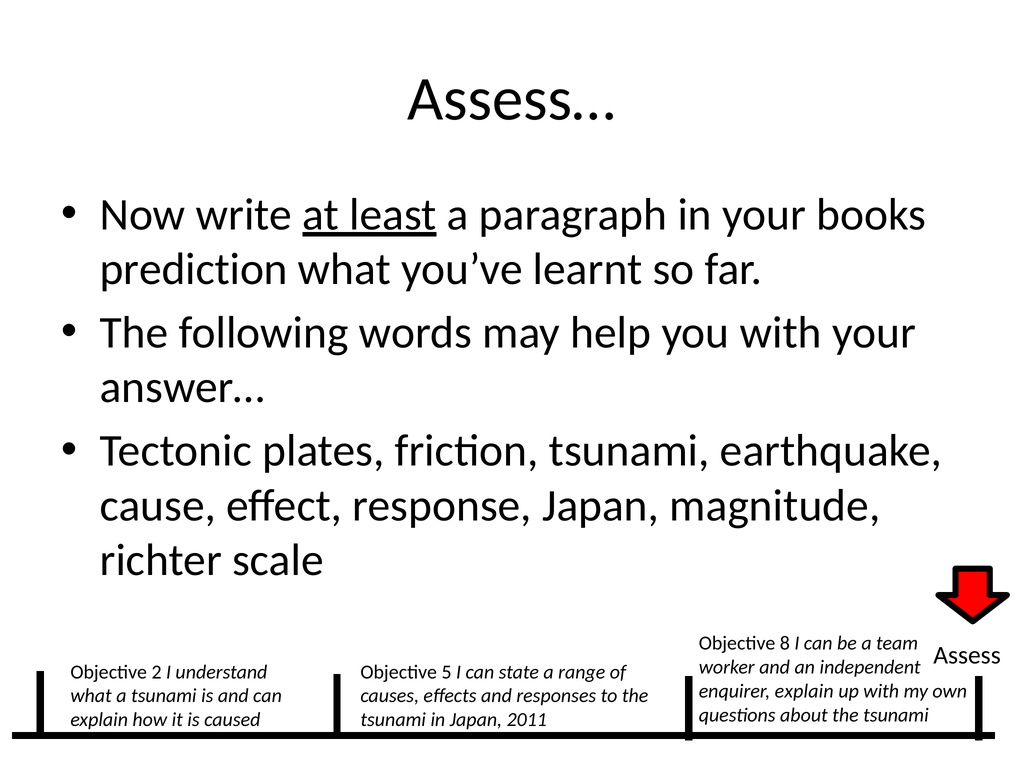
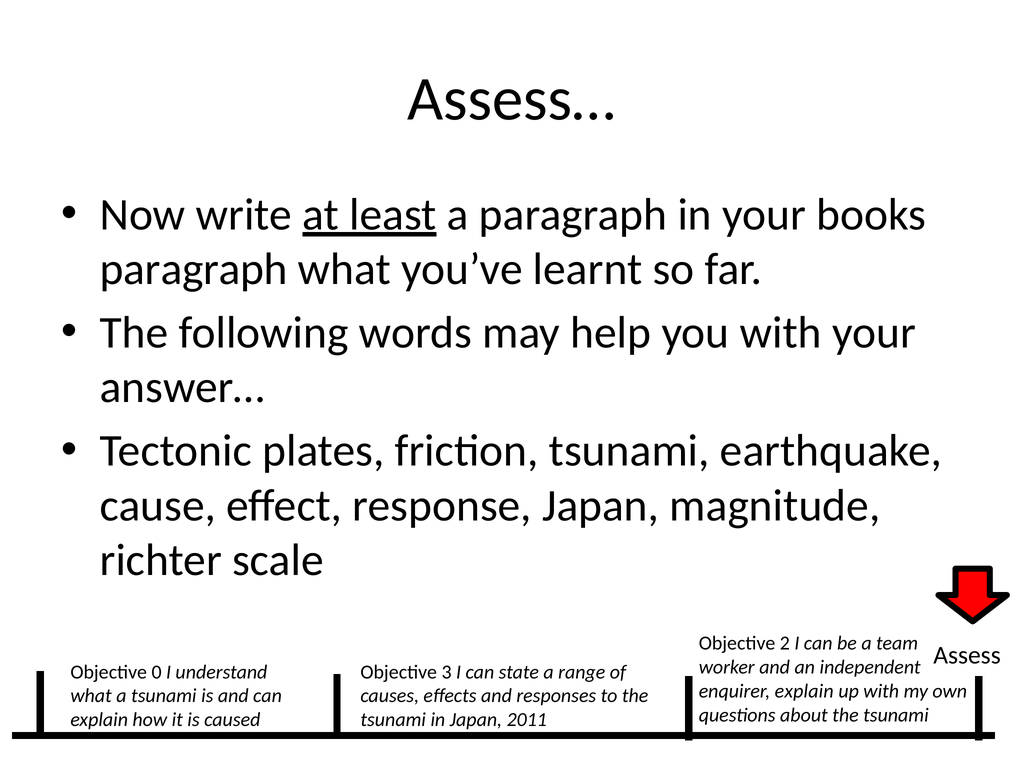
prediction at (194, 269): prediction -> paragraph
8: 8 -> 2
2: 2 -> 0
5: 5 -> 3
